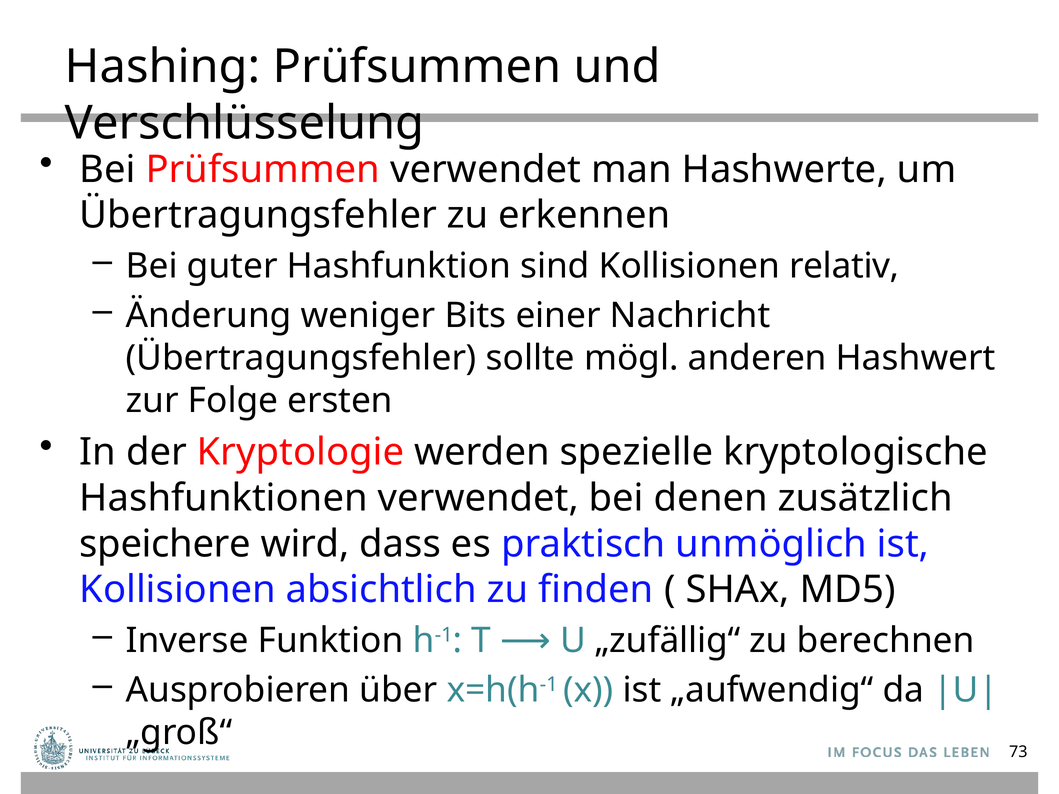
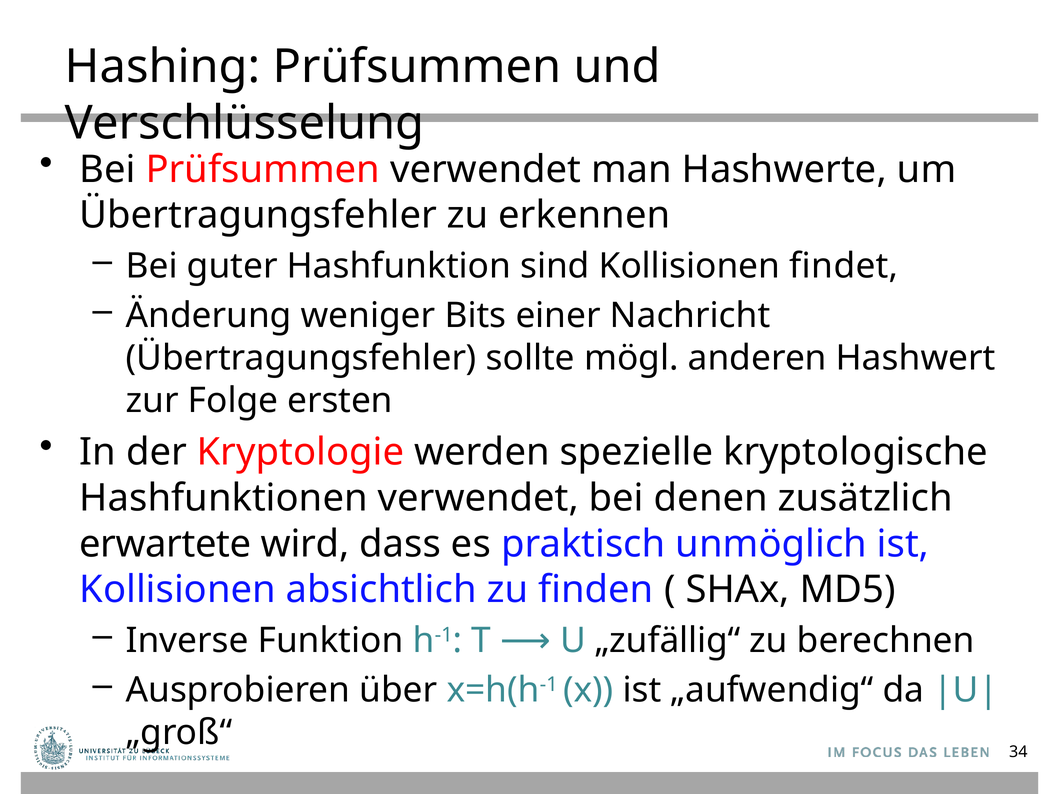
relativ: relativ -> findet
speichere: speichere -> erwartete
73: 73 -> 34
